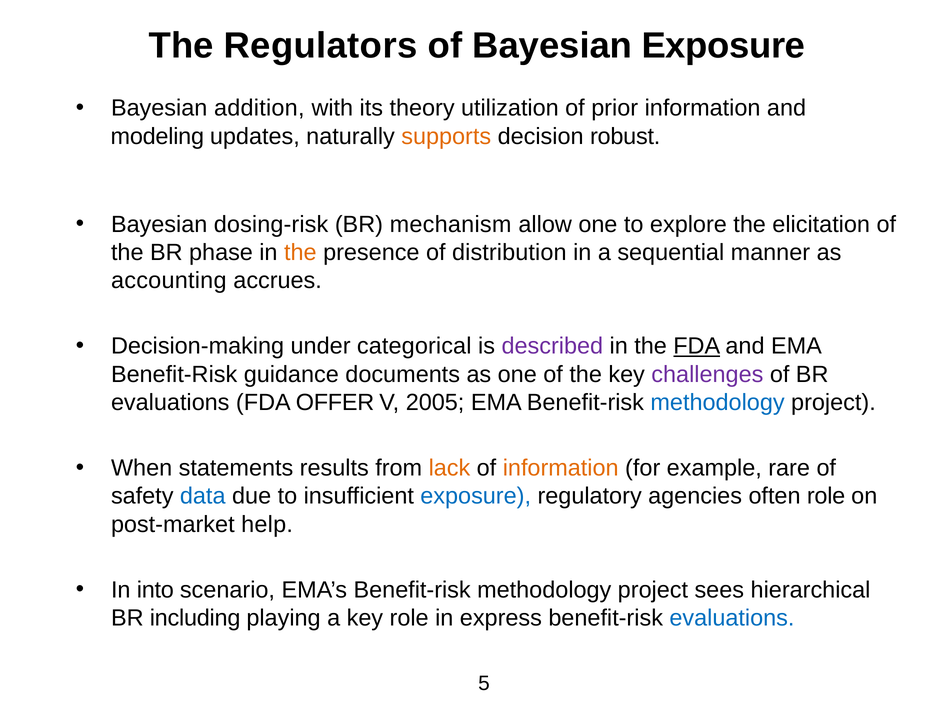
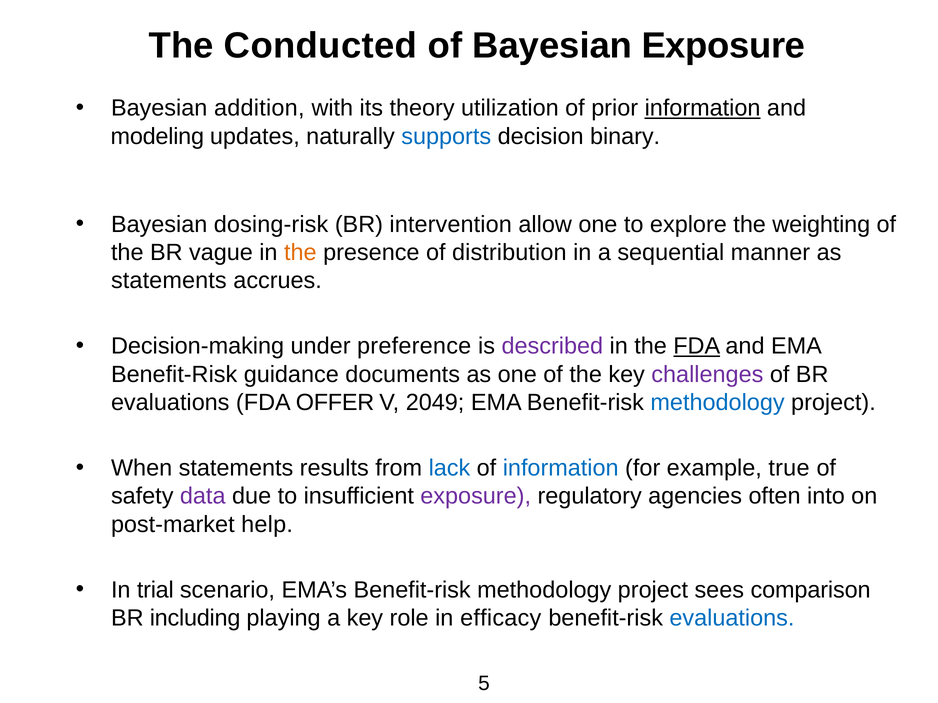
Regulators: Regulators -> Conducted
information at (703, 108) underline: none -> present
supports colour: orange -> blue
robust: robust -> binary
mechanism: mechanism -> intervention
elicitation: elicitation -> weighting
phase: phase -> vague
accounting at (169, 281): accounting -> statements
categorical: categorical -> preference
2005: 2005 -> 2049
lack colour: orange -> blue
information at (561, 468) colour: orange -> blue
rare: rare -> true
data colour: blue -> purple
exposure at (476, 497) colour: blue -> purple
often role: role -> into
into: into -> trial
hierarchical: hierarchical -> comparison
express: express -> efficacy
